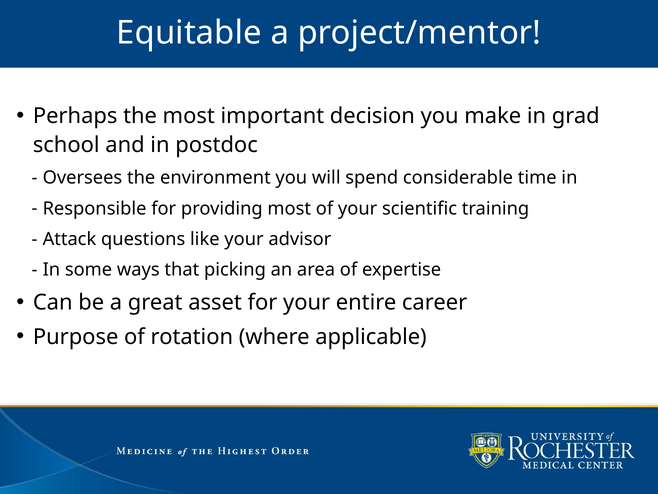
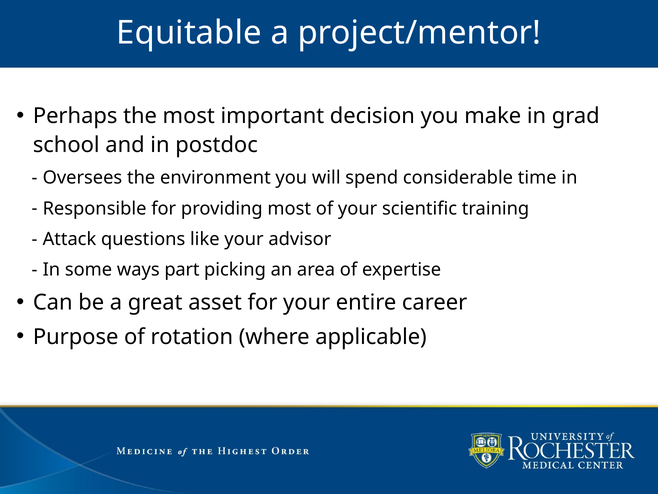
that: that -> part
